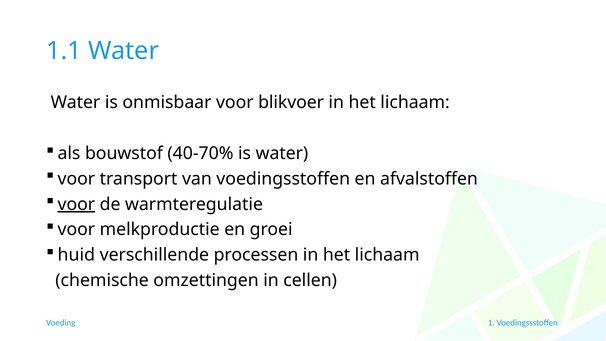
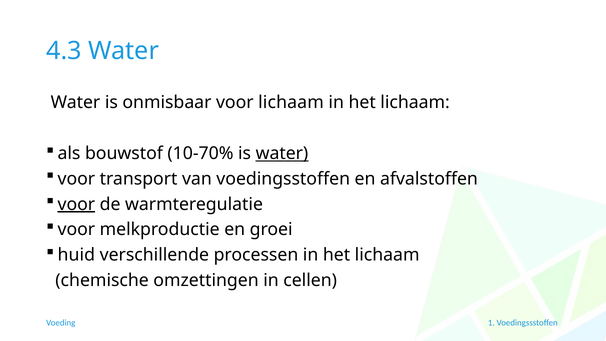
1.1: 1.1 -> 4.3
voor blikvoer: blikvoer -> lichaam
40-70%: 40-70% -> 10-70%
water at (282, 153) underline: none -> present
